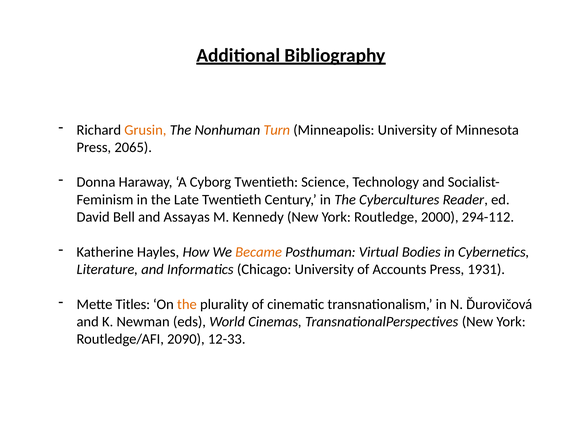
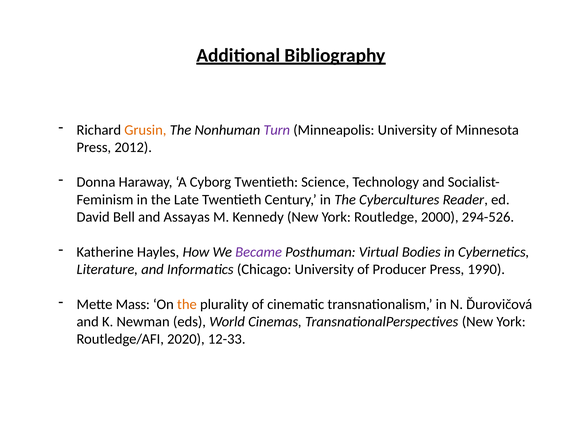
Turn colour: orange -> purple
2065: 2065 -> 2012
294-112: 294-112 -> 294-526
Became colour: orange -> purple
Accounts: Accounts -> Producer
1931: 1931 -> 1990
Titles: Titles -> Mass
2090: 2090 -> 2020
